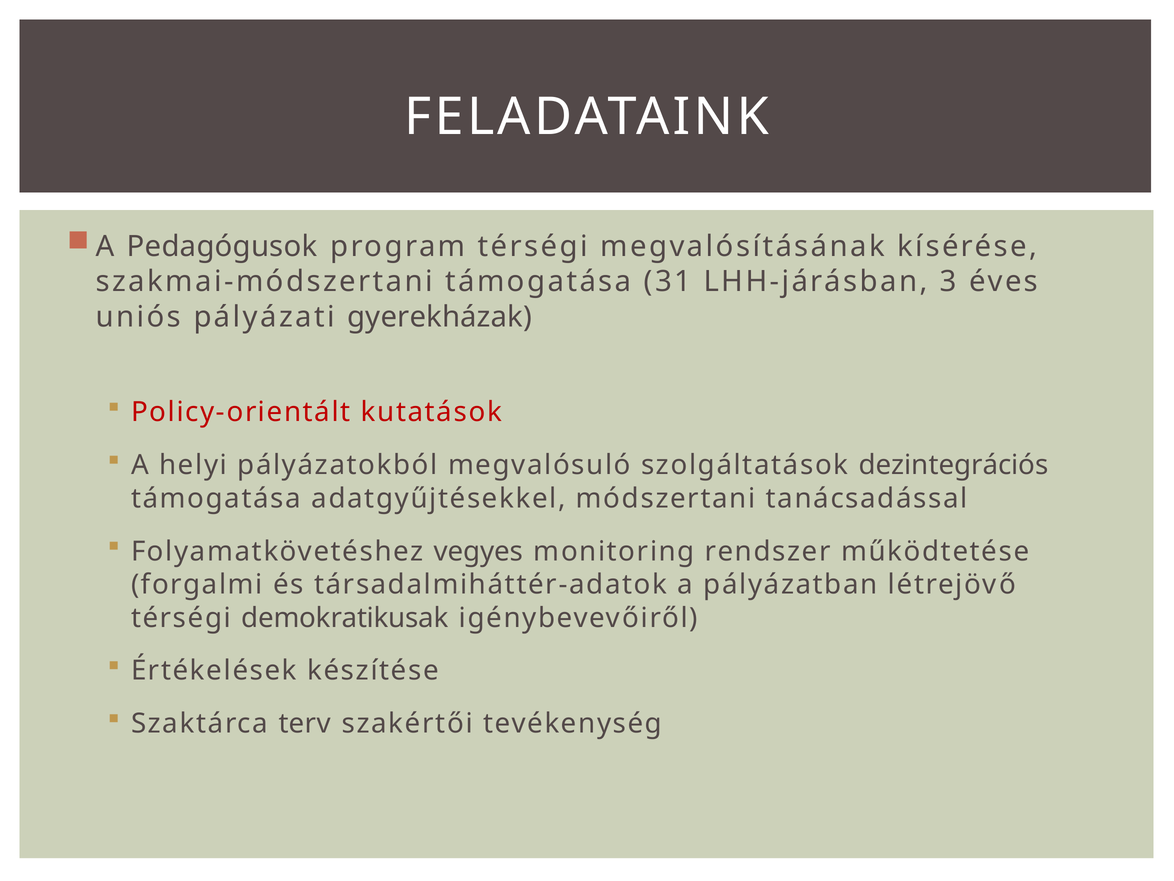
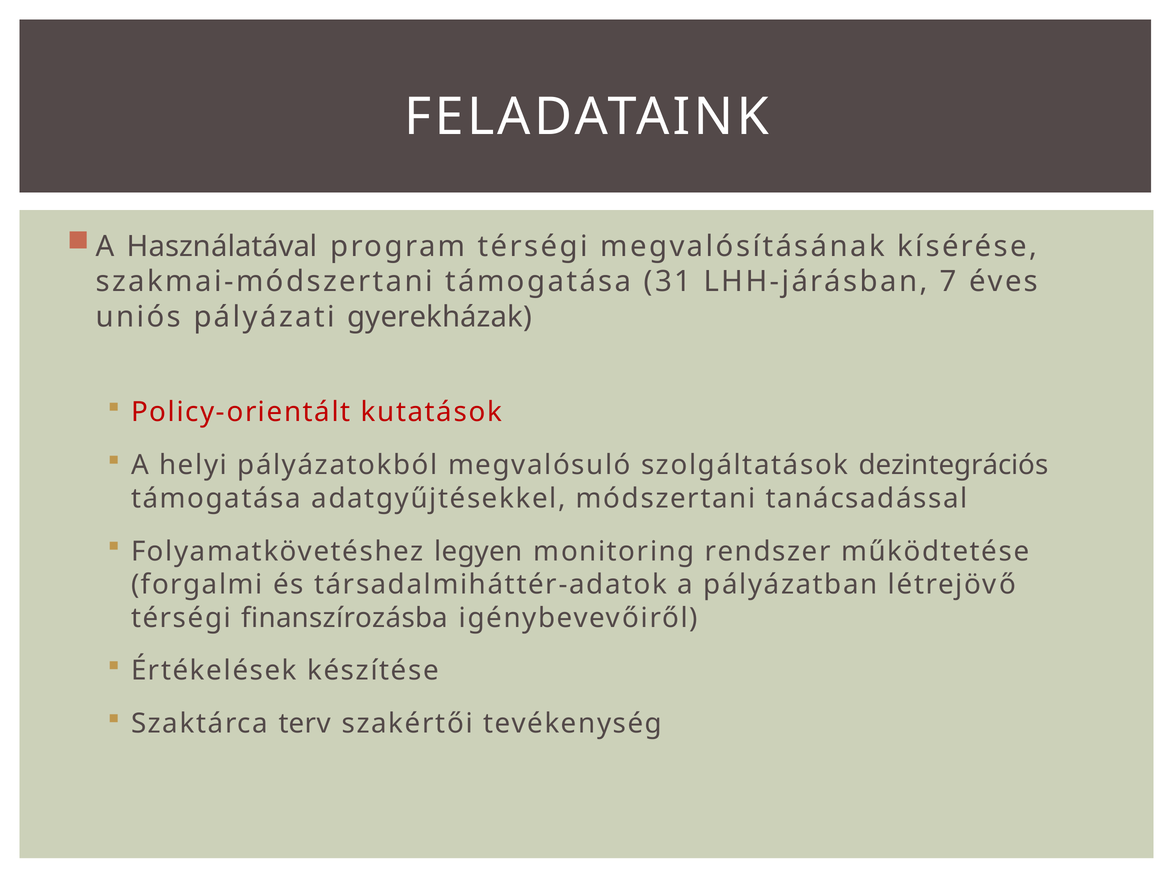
Pedagógusok: Pedagógusok -> Használatával
3: 3 -> 7
vegyes: vegyes -> legyen
demokratikusak: demokratikusak -> finanszírozásba
